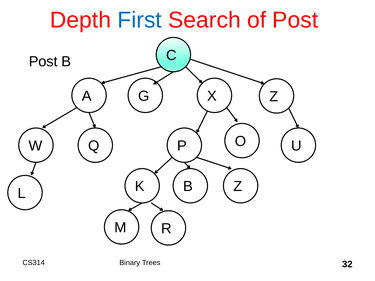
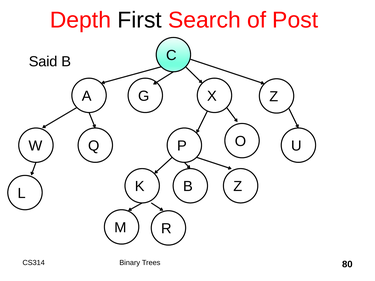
First colour: blue -> black
Post at (43, 62): Post -> Said
32: 32 -> 80
